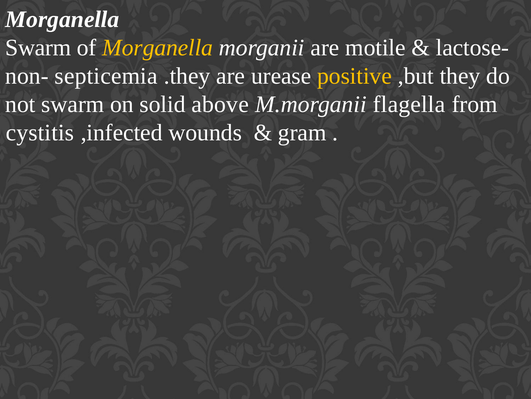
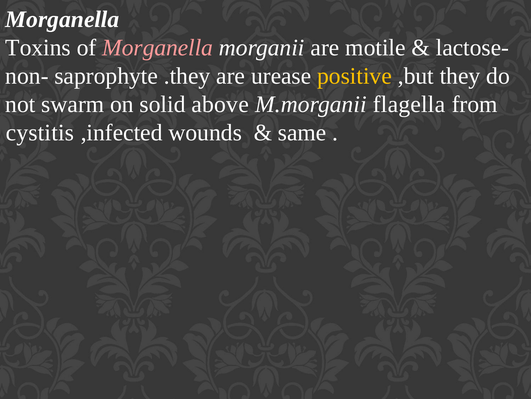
Swarm at (38, 48): Swarm -> Toxins
Morganella at (158, 48) colour: yellow -> pink
septicemia: septicemia -> saprophyte
gram: gram -> same
